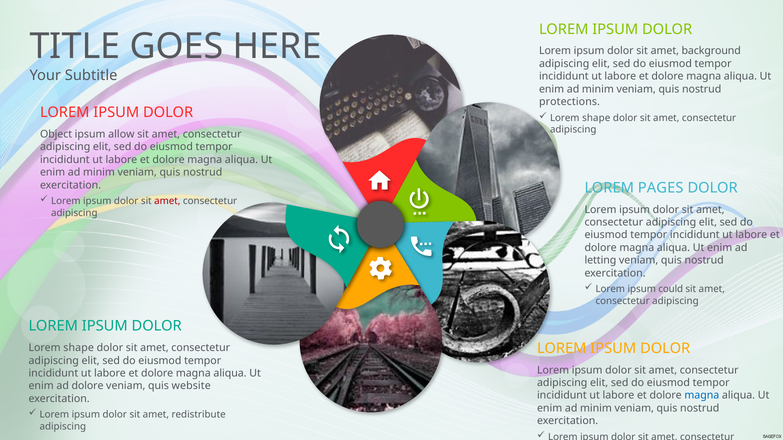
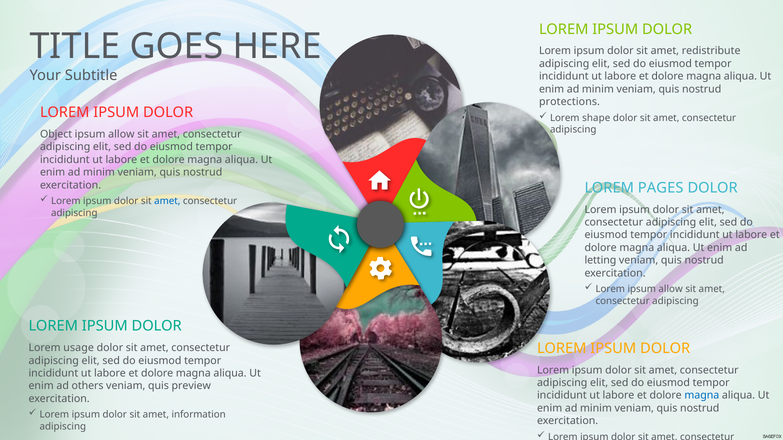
background: background -> redistribute
amet at (167, 201) colour: red -> blue
Lorem ipsum could: could -> allow
shape at (79, 348): shape -> usage
ad dolore: dolore -> others
website: website -> preview
redistribute: redistribute -> information
